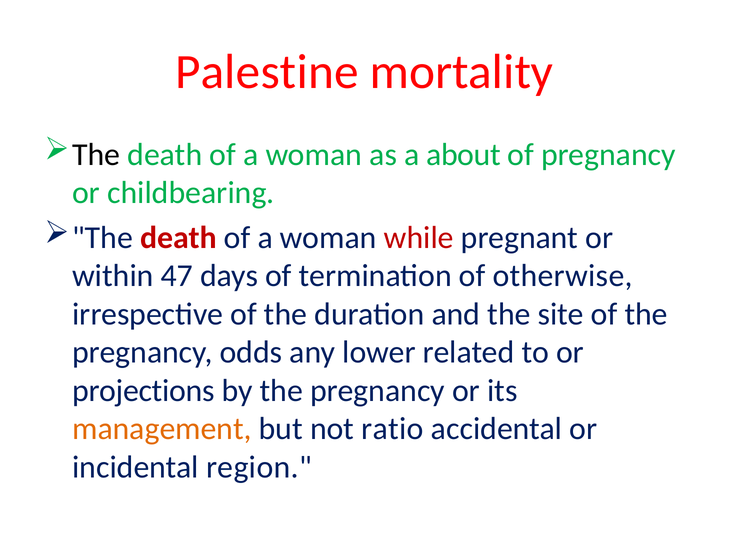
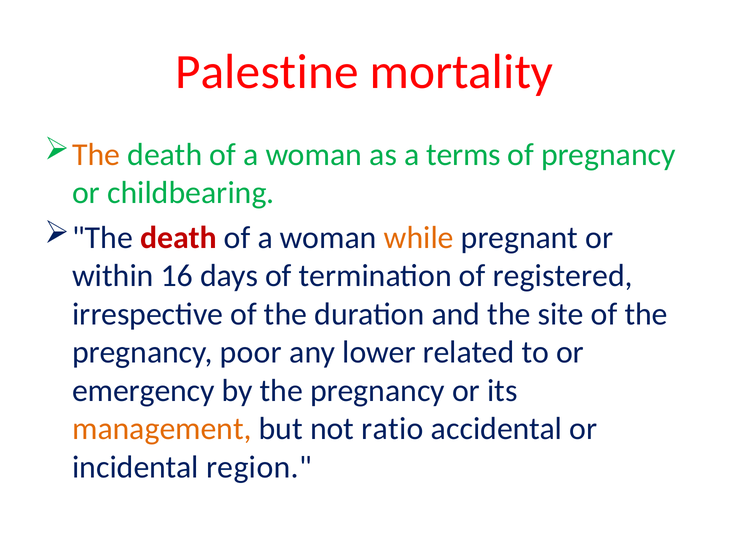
The at (96, 155) colour: black -> orange
about: about -> terms
while colour: red -> orange
47: 47 -> 16
otherwise: otherwise -> registered
odds: odds -> poor
projections: projections -> emergency
